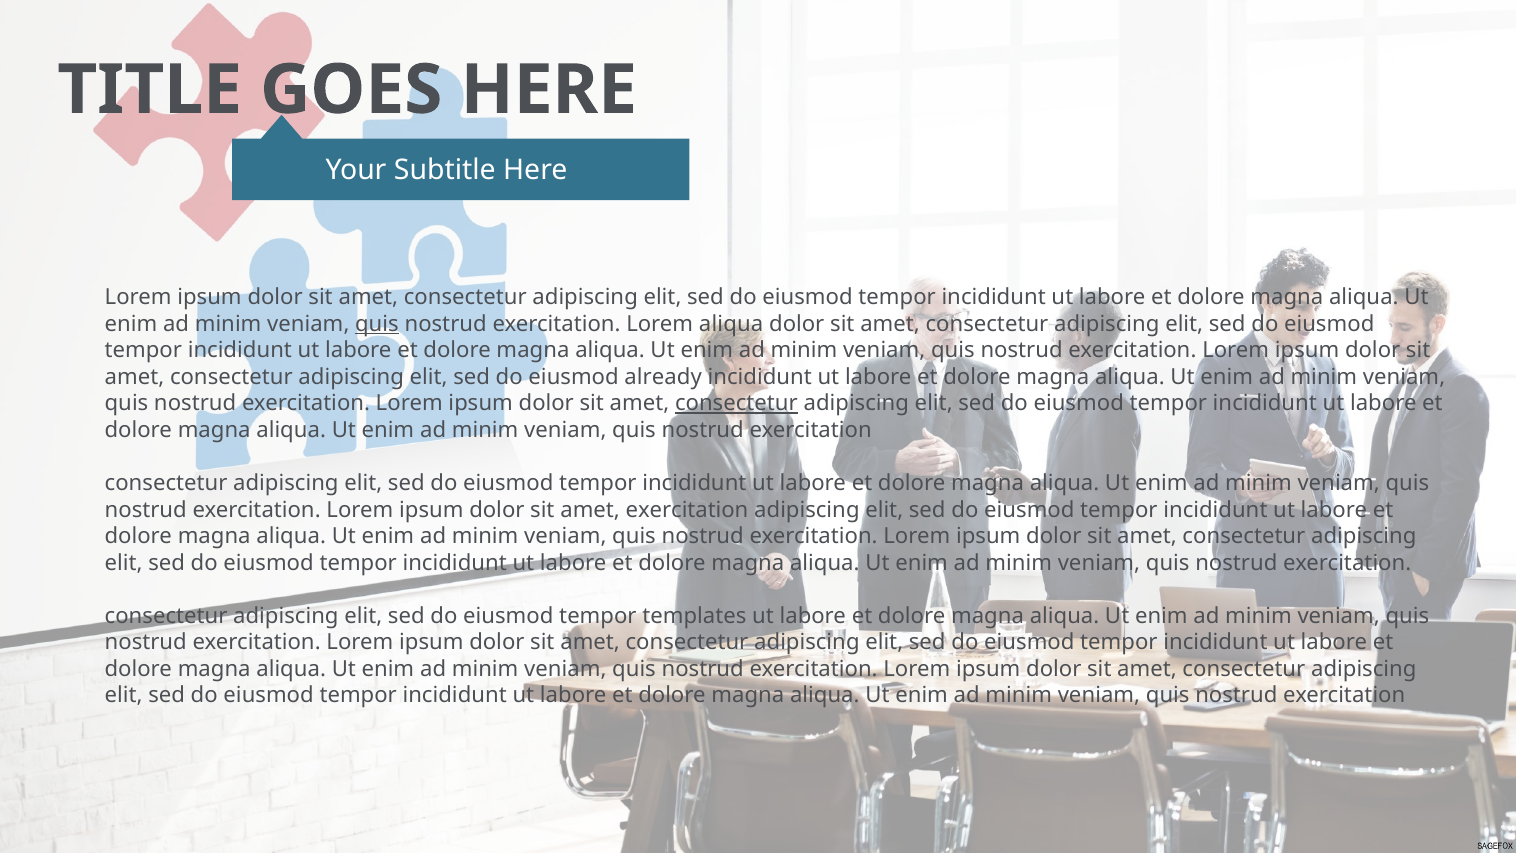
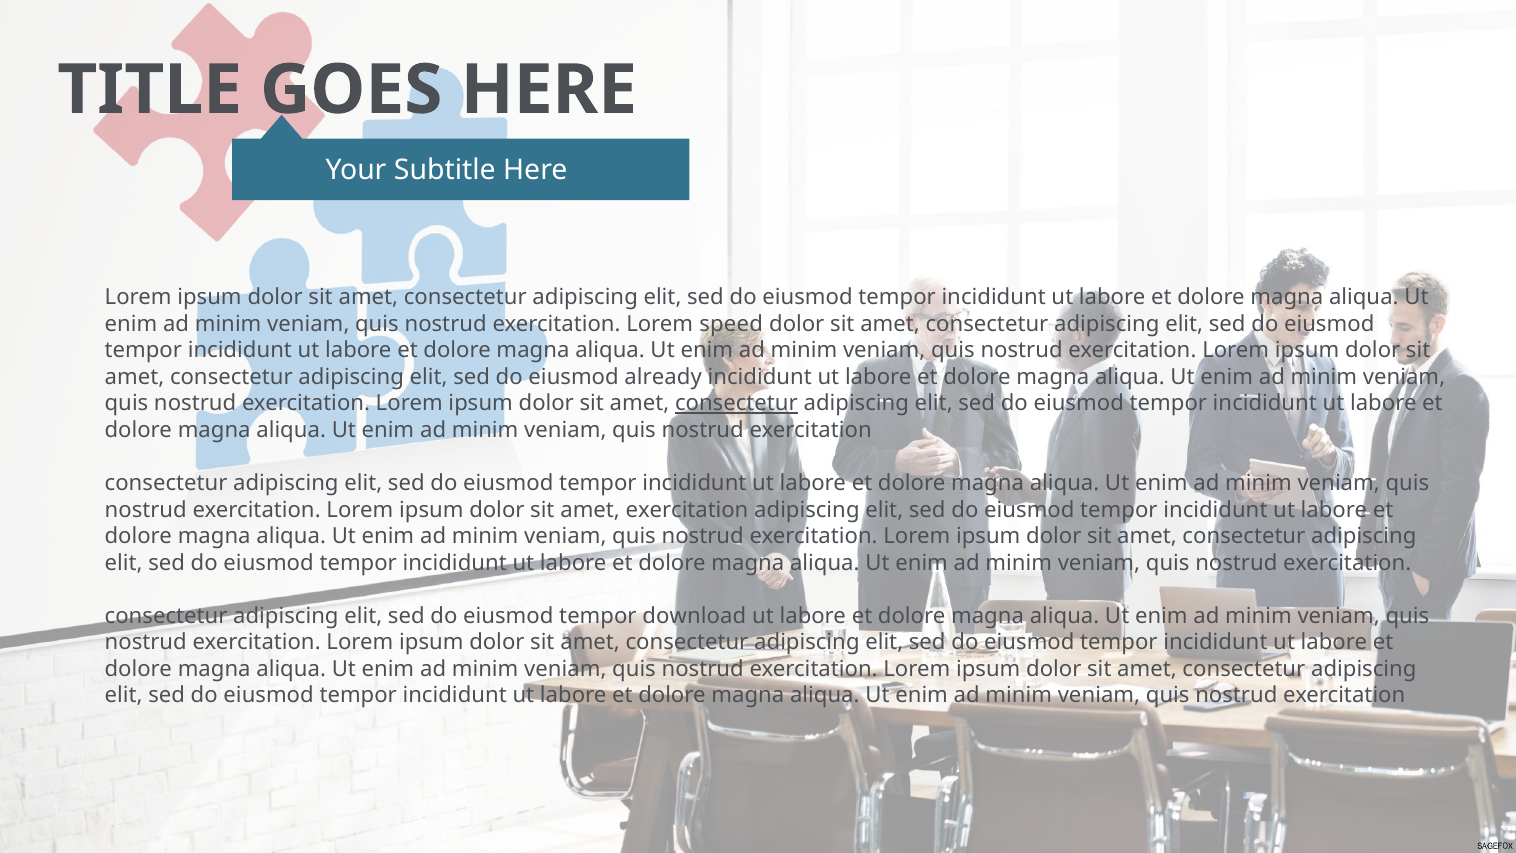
quis at (377, 324) underline: present -> none
Lorem aliqua: aliqua -> speed
templates: templates -> download
